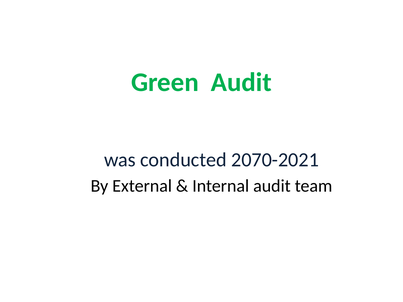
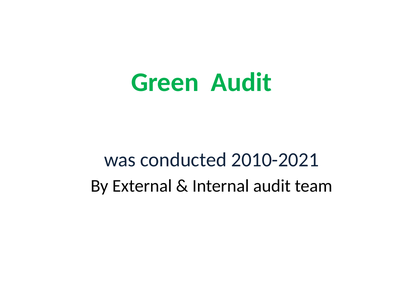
2070-2021: 2070-2021 -> 2010-2021
